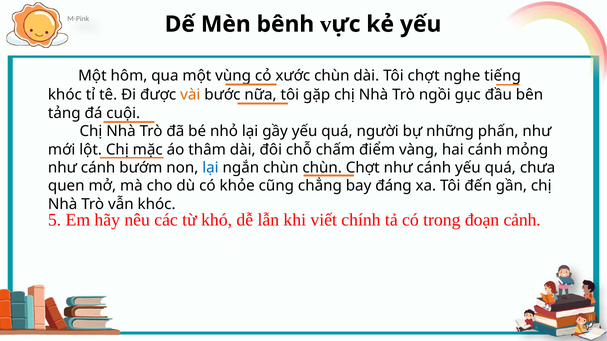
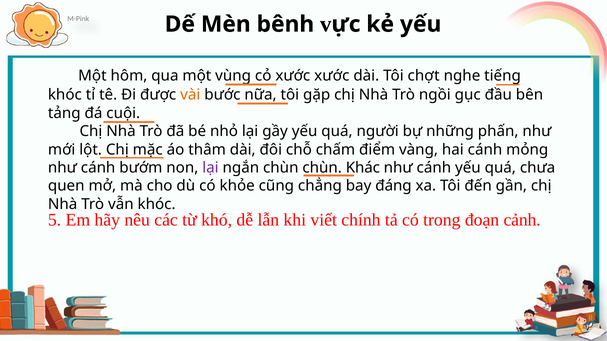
xước chùn: chùn -> xước
lại at (210, 168) colour: blue -> purple
Chợt at (363, 168): Chợt -> Khác
